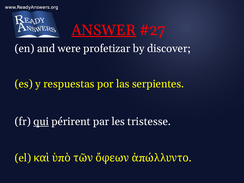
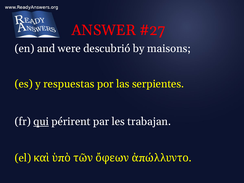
ANSWER underline: present -> none
profetizar: profetizar -> descubrió
discover: discover -> maisons
tristesse: tristesse -> trabajan
